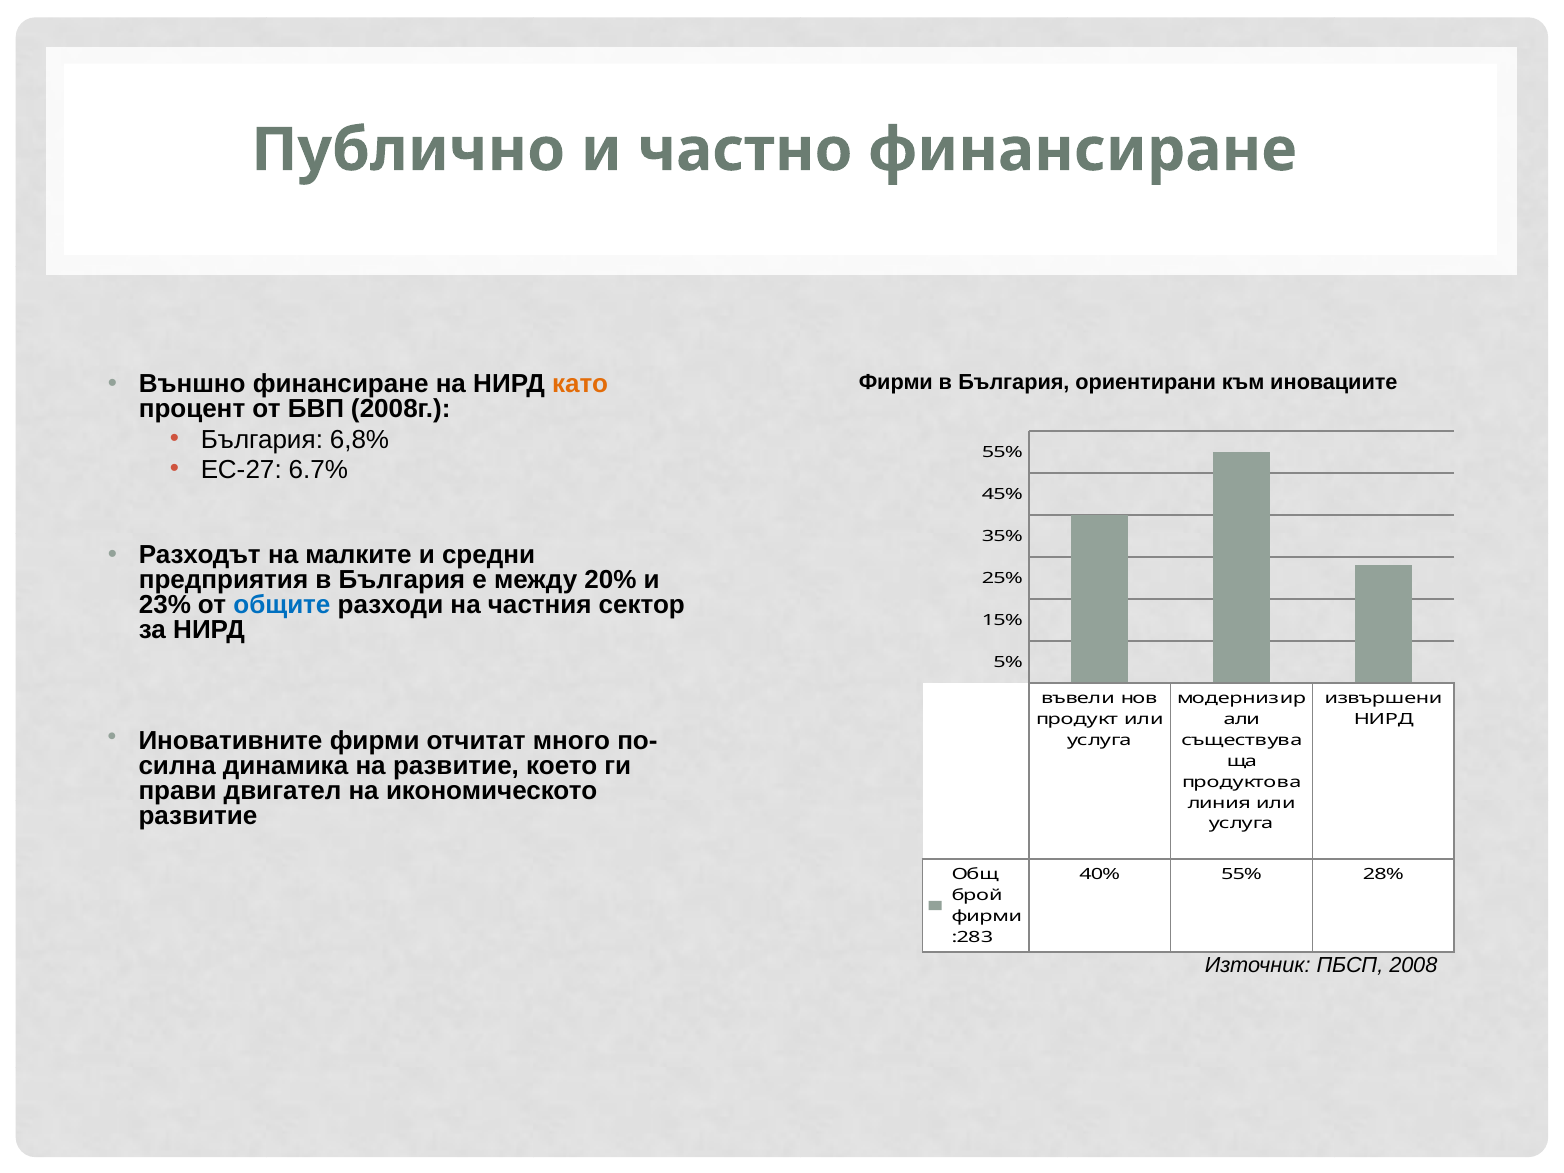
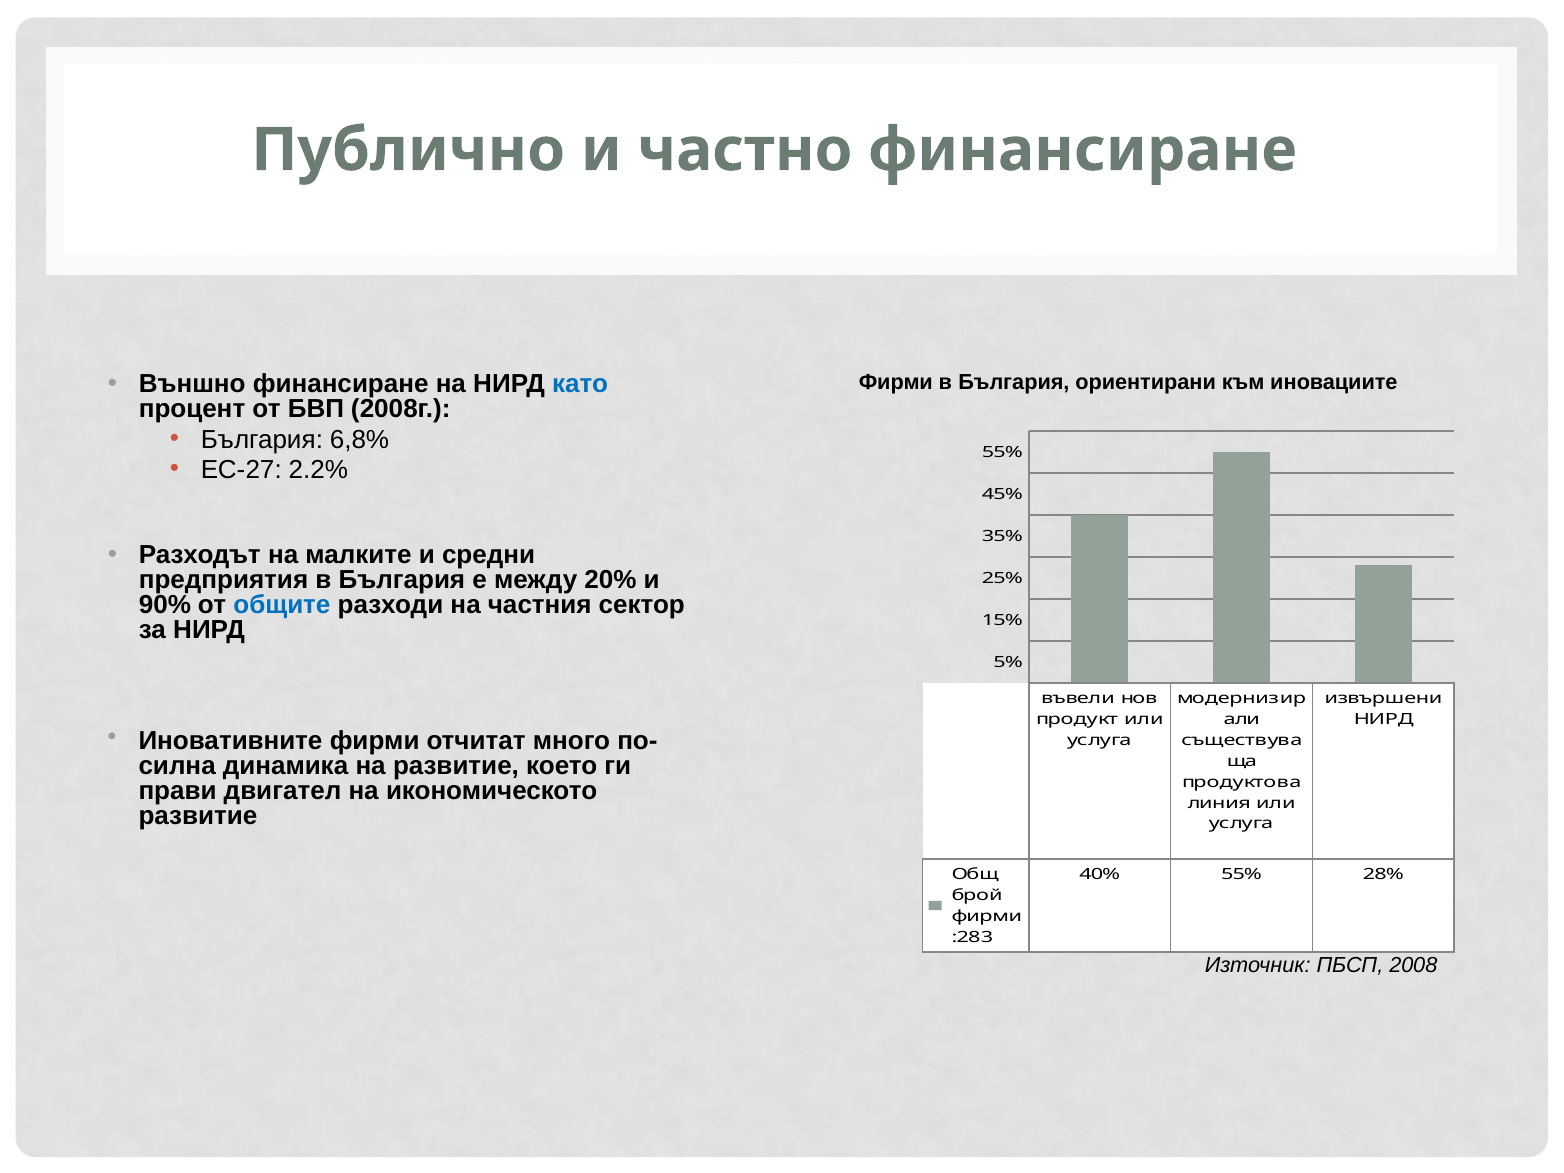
като colour: orange -> blue
6.7%: 6.7% -> 2.2%
23%: 23% -> 90%
